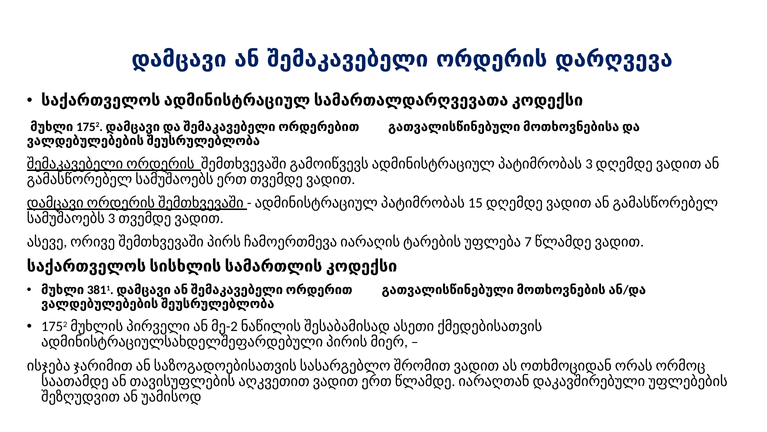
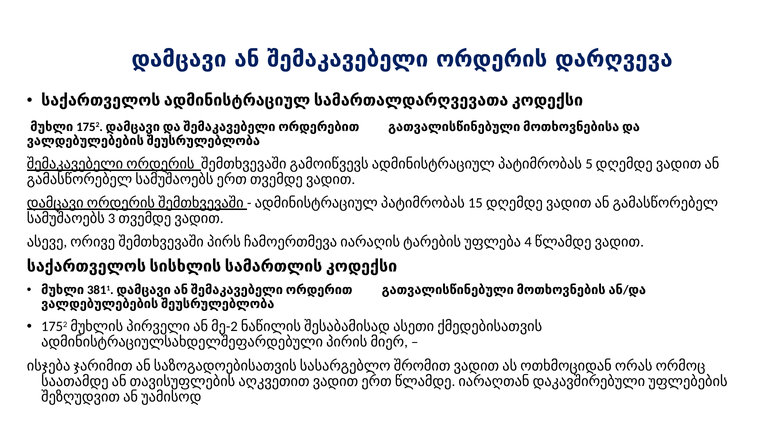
3 at (589, 164): 3 -> 5
7: 7 -> 4
